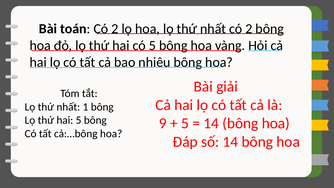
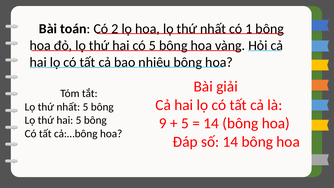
nhất có 2: 2 -> 1
nhất 1: 1 -> 5
